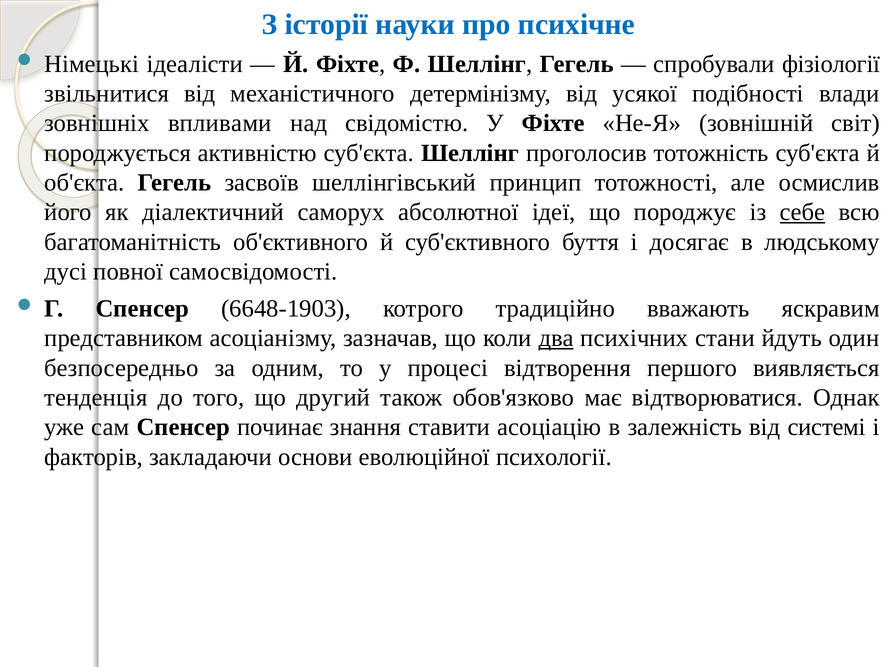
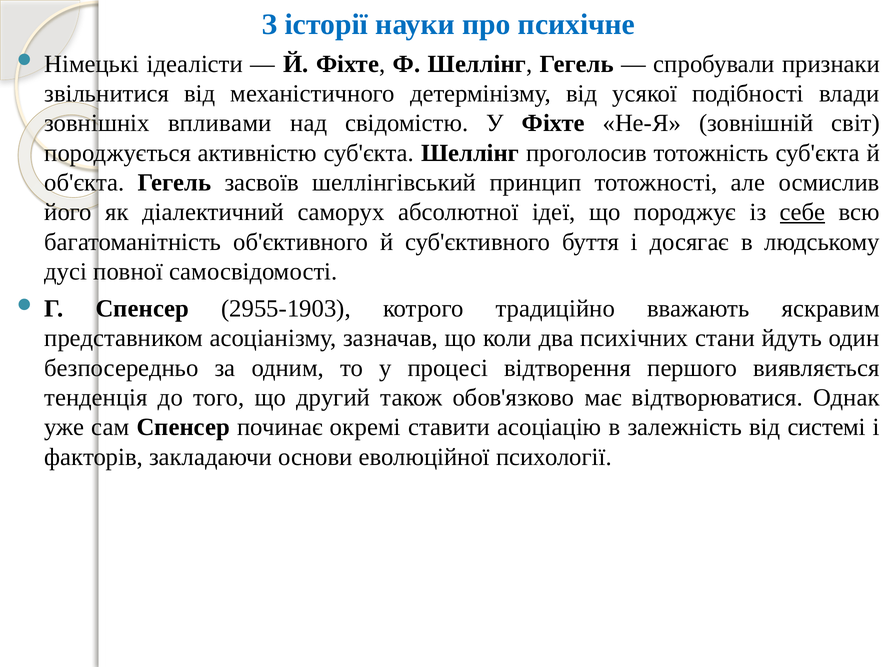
фізіології: фізіології -> признаки
6648-1903: 6648-1903 -> 2955-1903
два underline: present -> none
знання: знання -> окремі
